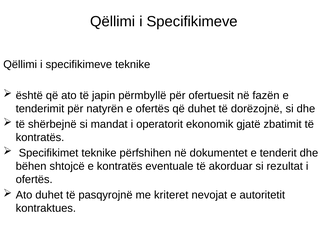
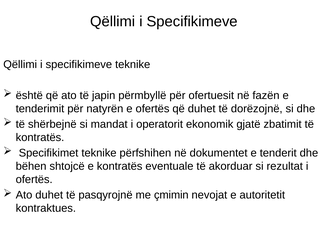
kriteret: kriteret -> çmimin
